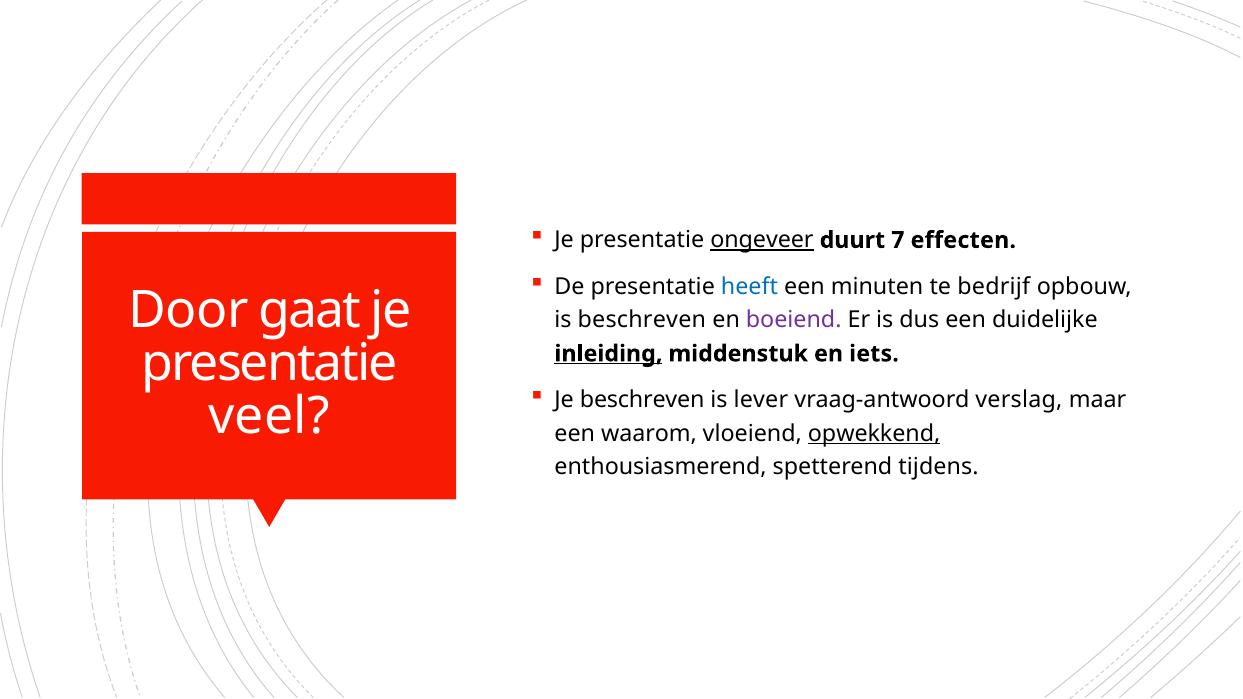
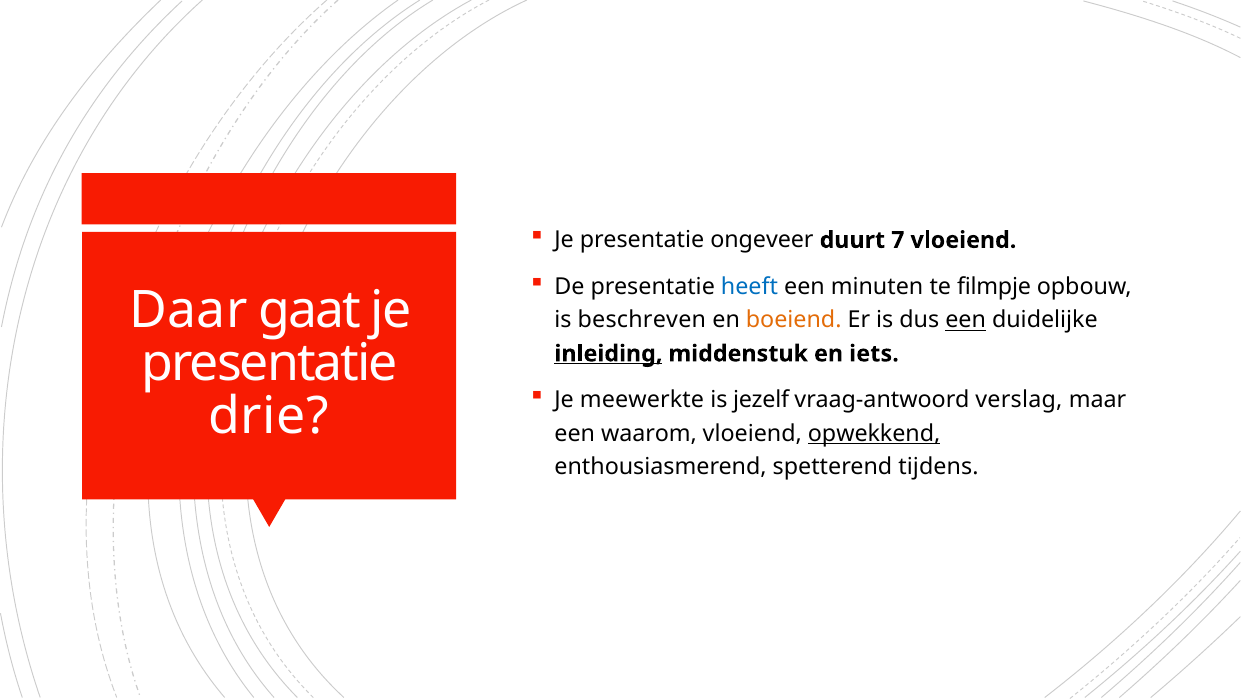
ongeveer underline: present -> none
7 effecten: effecten -> vloeiend
bedrijf: bedrijf -> filmpje
Door: Door -> Daar
boeiend colour: purple -> orange
een at (966, 320) underline: none -> present
Je beschreven: beschreven -> meewerkte
lever: lever -> jezelf
veel: veel -> drie
